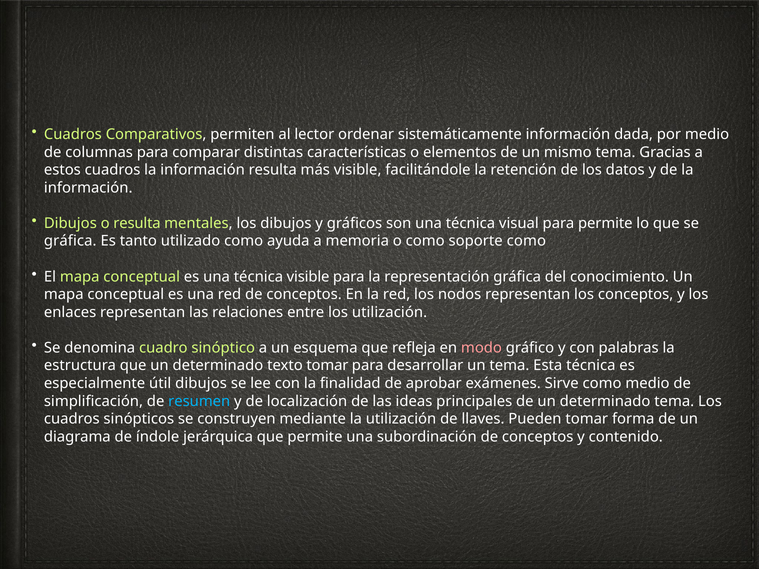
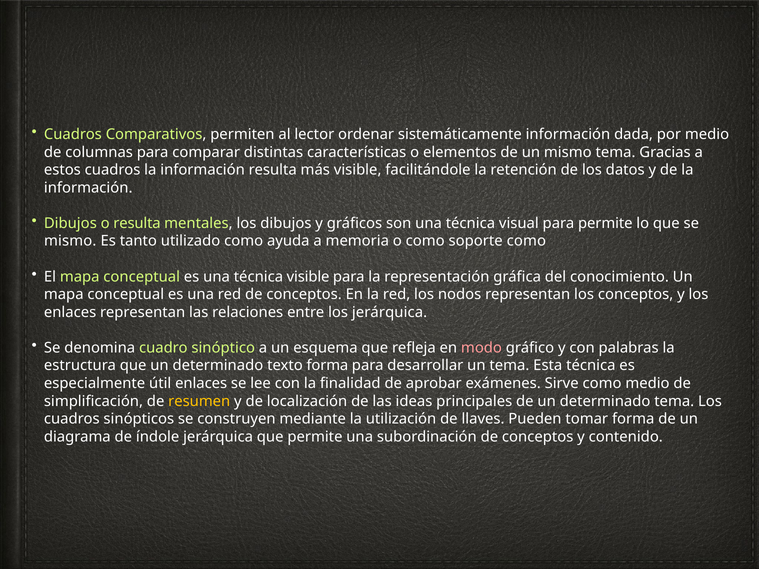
gráfica at (70, 241): gráfica -> mismo
los utilización: utilización -> jerárquica
texto tomar: tomar -> forma
útil dibujos: dibujos -> enlaces
resumen colour: light blue -> yellow
